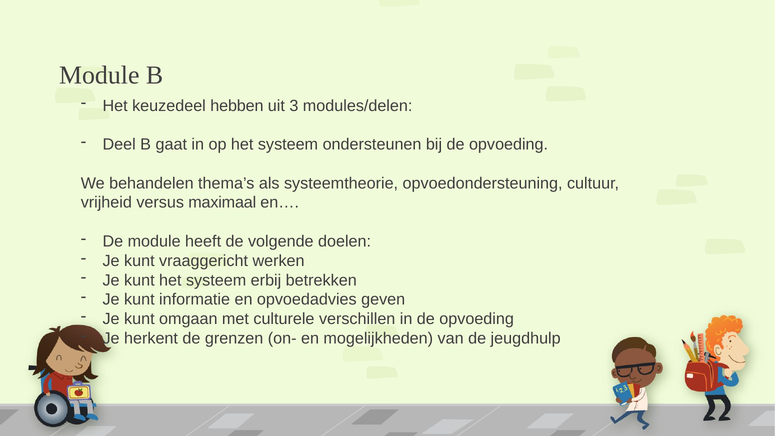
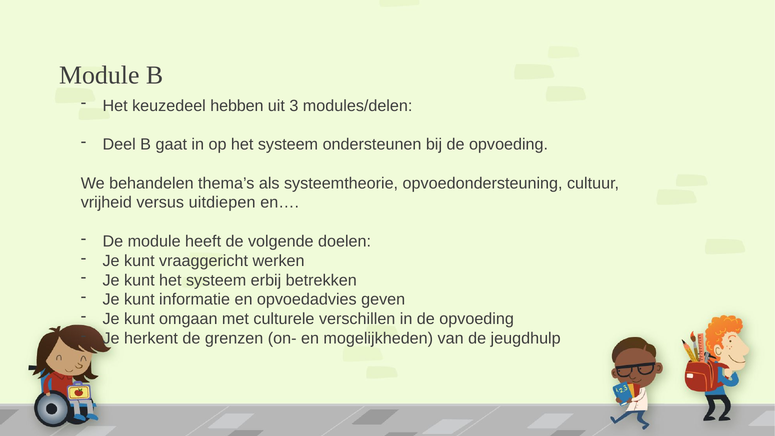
maximaal: maximaal -> uitdiepen
